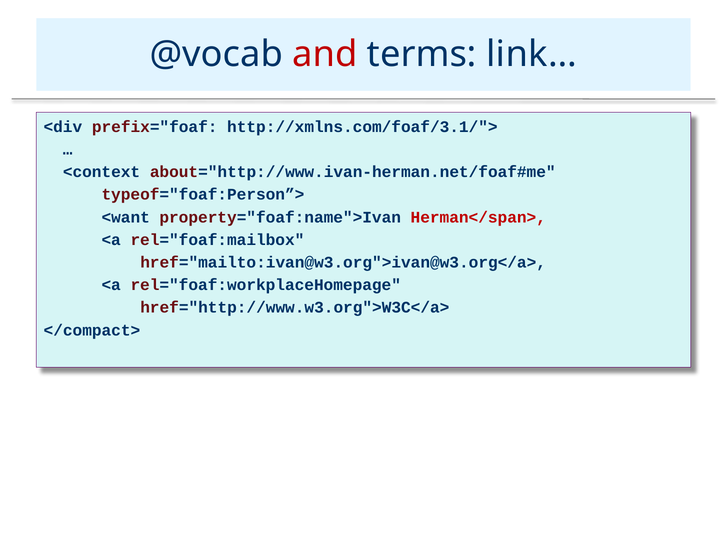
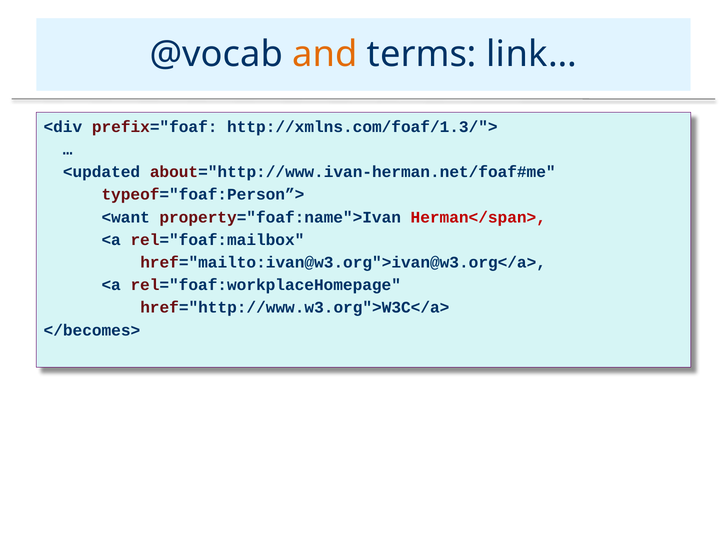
and colour: red -> orange
http://xmlns.com/foaf/3.1/">: http://xmlns.com/foaf/3.1/"> -> http://xmlns.com/foaf/1.3/">
<context: <context -> <updated
</compact>: </compact> -> </becomes>
